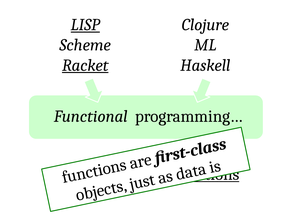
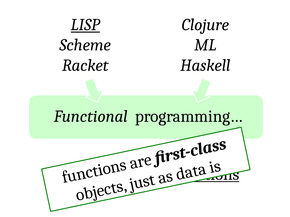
Racket underline: present -> none
